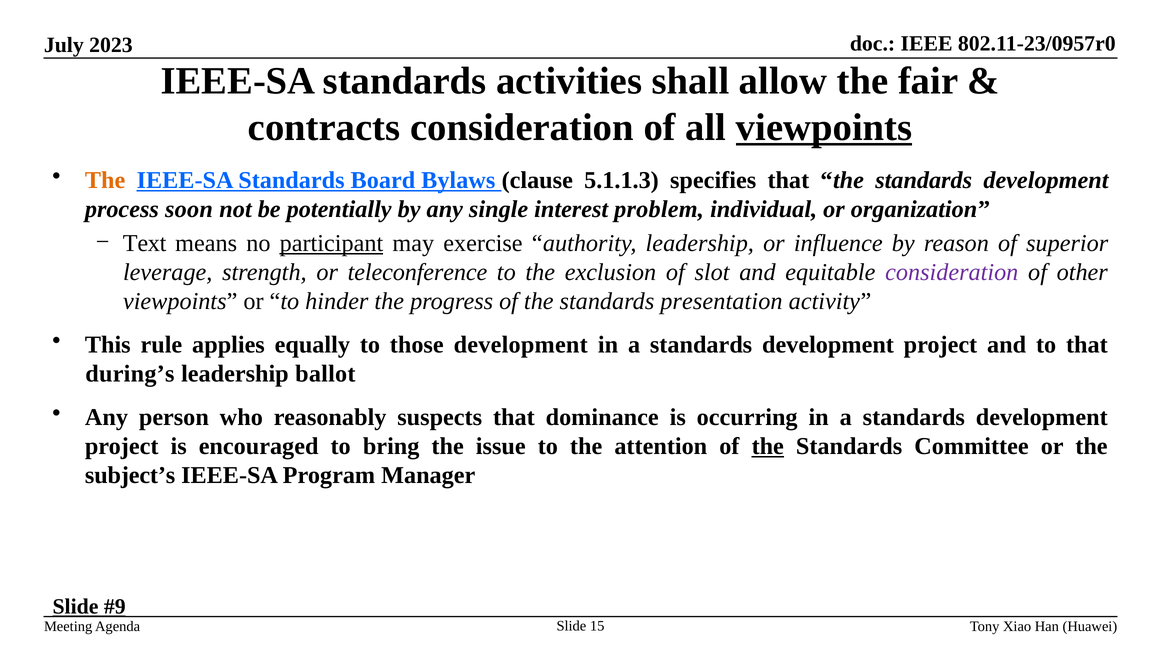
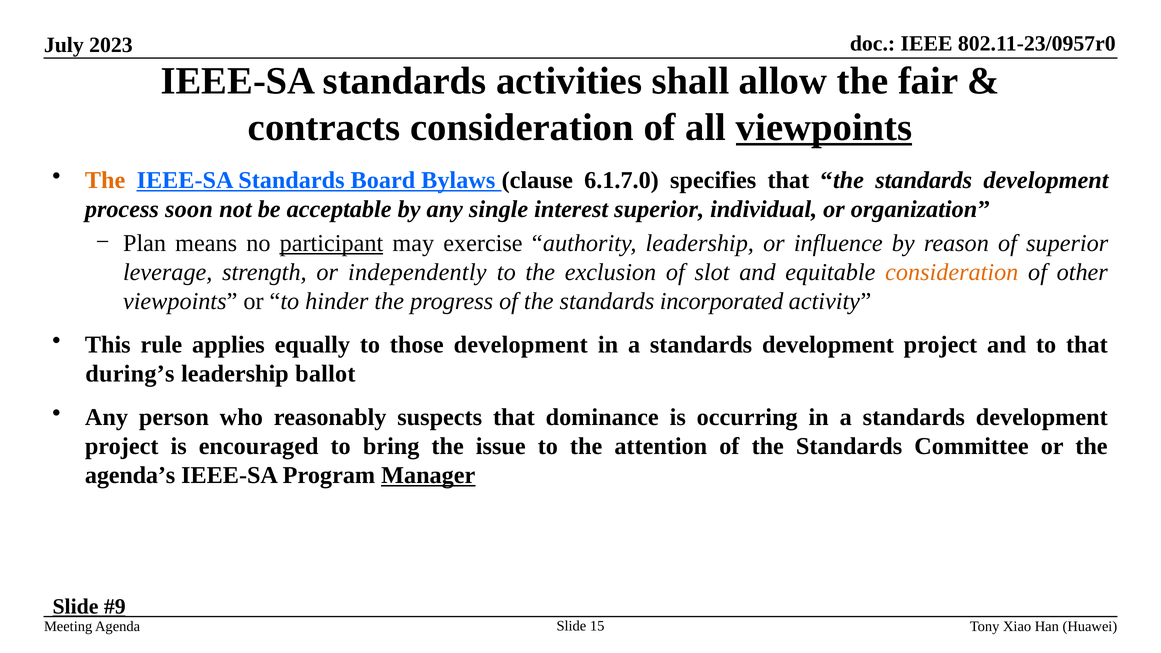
5.1.1.3: 5.1.1.3 -> 6.1.7.0
potentially: potentially -> acceptable
interest problem: problem -> superior
Text: Text -> Plan
teleconference: teleconference -> independently
consideration at (952, 272) colour: purple -> orange
presentation: presentation -> incorporated
the at (768, 446) underline: present -> none
subject’s: subject’s -> agenda’s
Manager underline: none -> present
